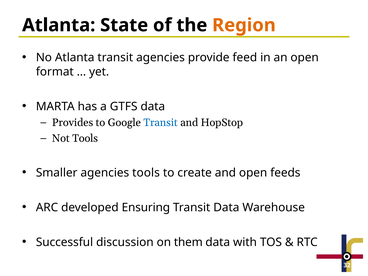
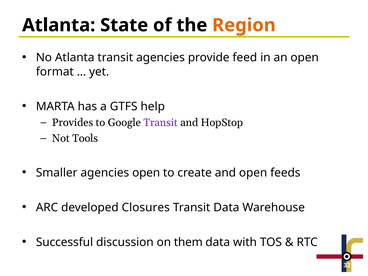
GTFS data: data -> help
Transit at (161, 123) colour: blue -> purple
agencies tools: tools -> open
Ensuring: Ensuring -> Closures
